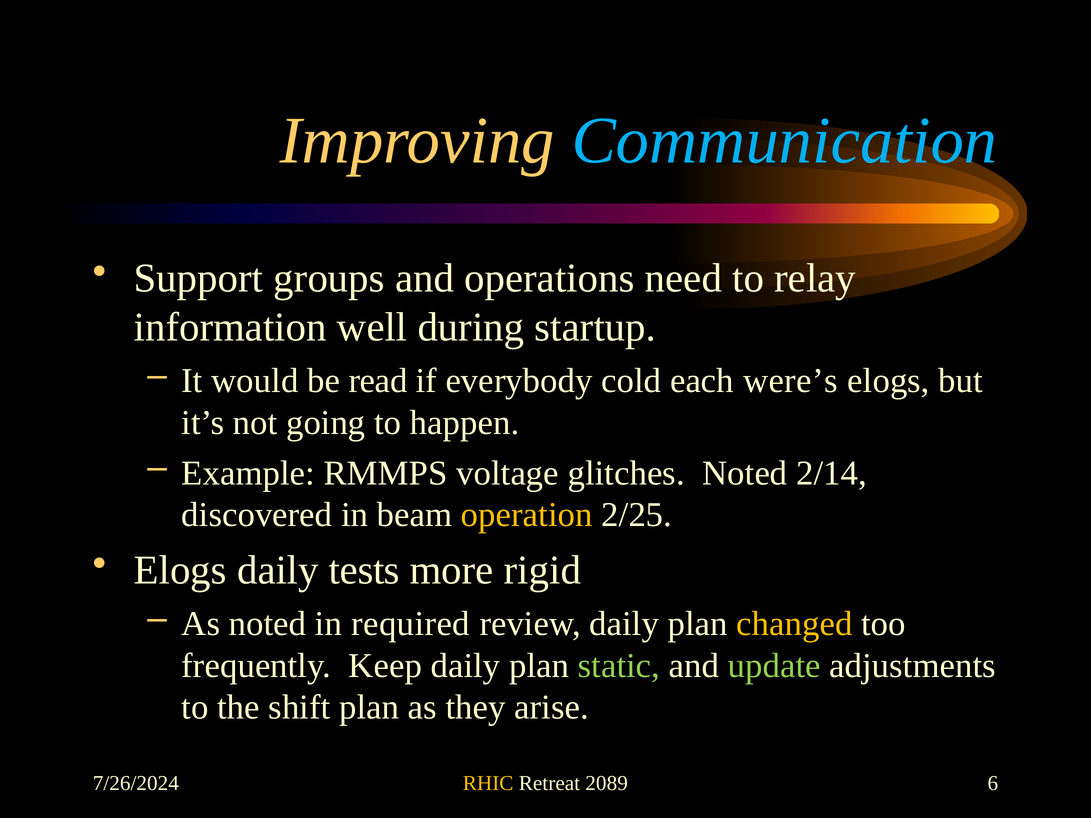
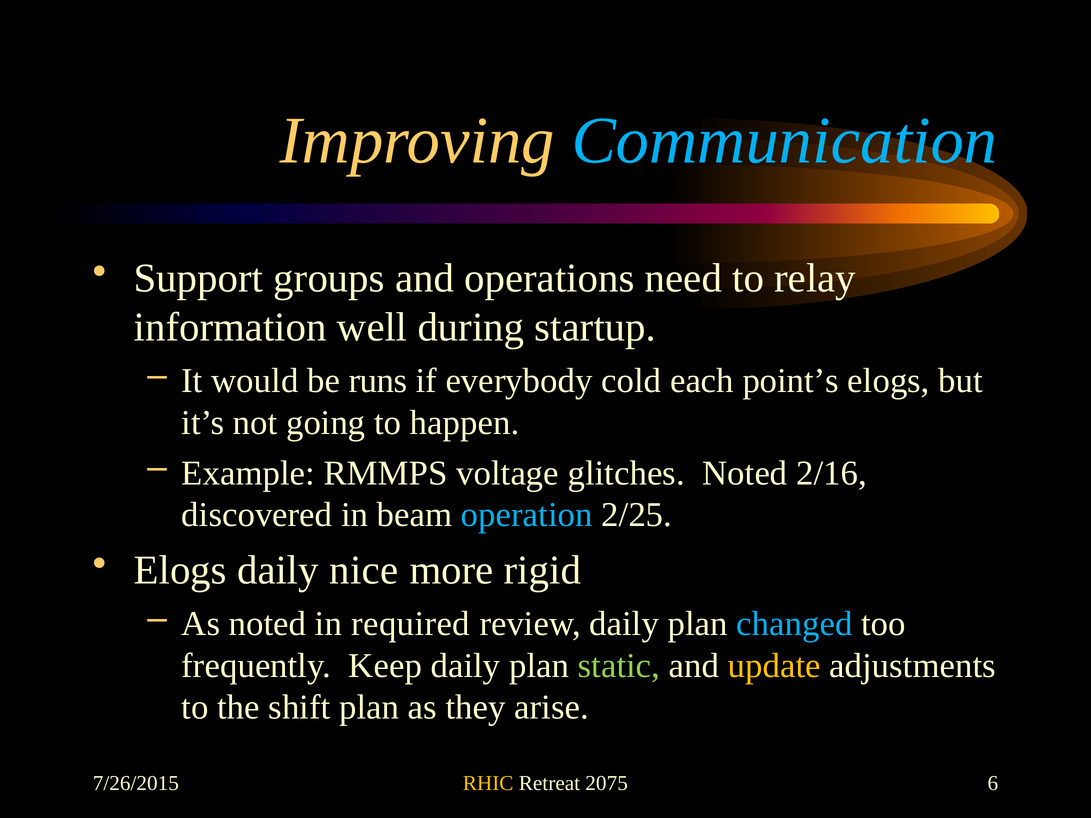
read: read -> runs
were’s: were’s -> point’s
2/14: 2/14 -> 2/16
operation colour: yellow -> light blue
tests: tests -> nice
changed colour: yellow -> light blue
update colour: light green -> yellow
7/26/2024: 7/26/2024 -> 7/26/2015
2089: 2089 -> 2075
